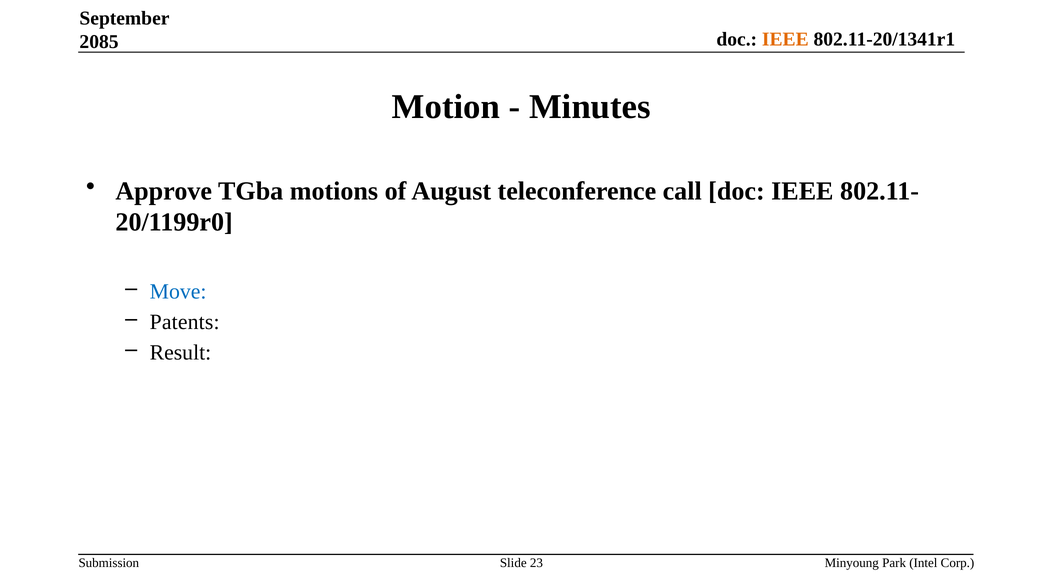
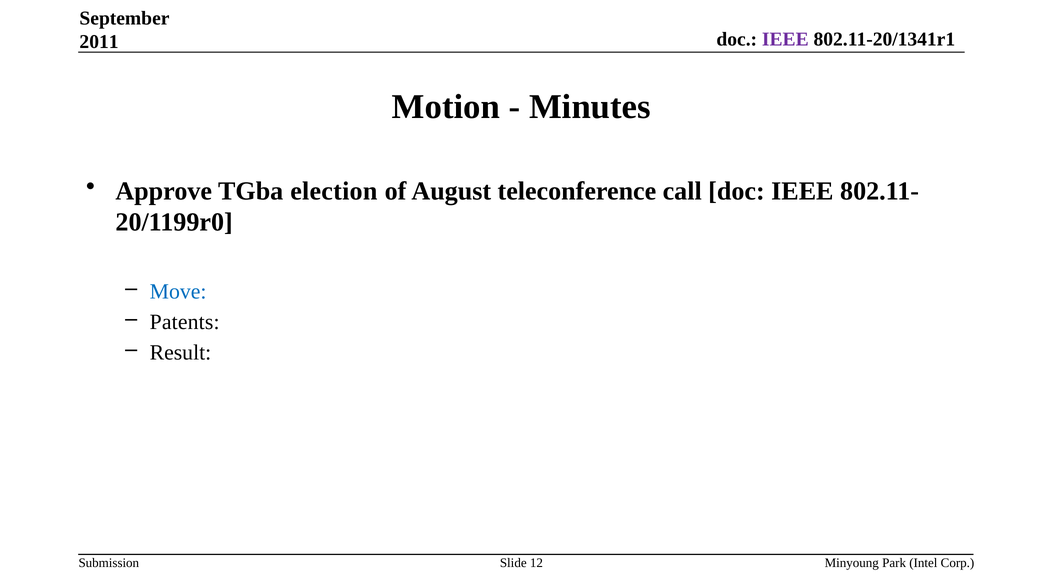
IEEE at (785, 39) colour: orange -> purple
2085: 2085 -> 2011
motions: motions -> election
23: 23 -> 12
